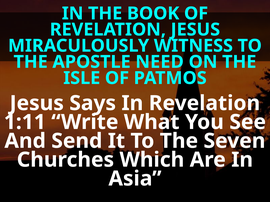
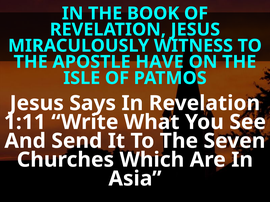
NEED: NEED -> HAVE
